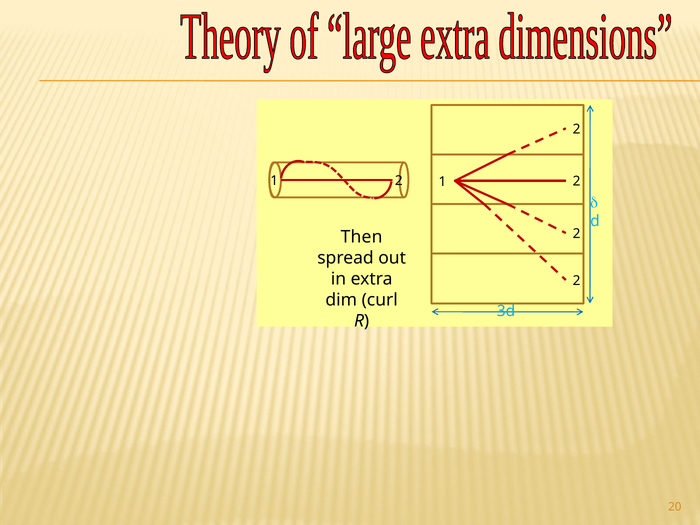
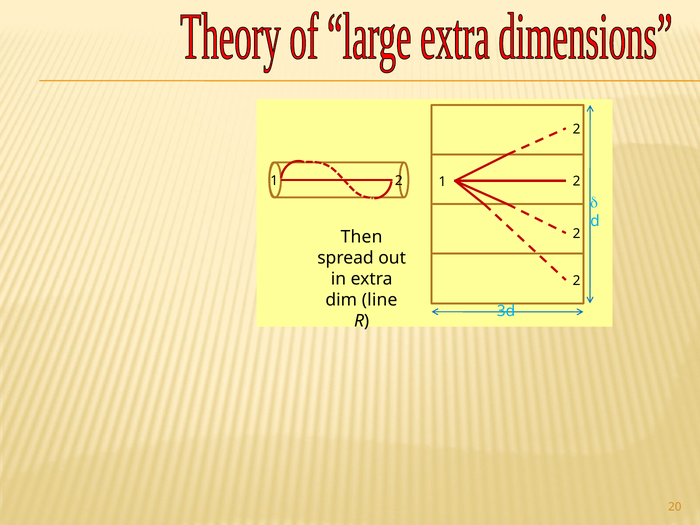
curl: curl -> line
